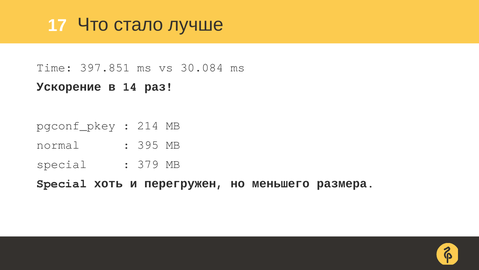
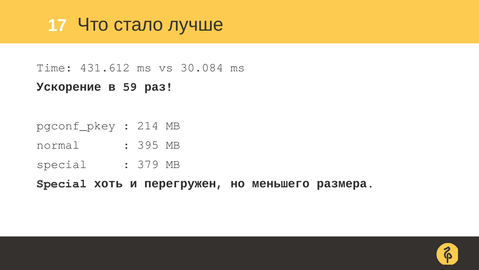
397.851: 397.851 -> 431.612
14: 14 -> 59
